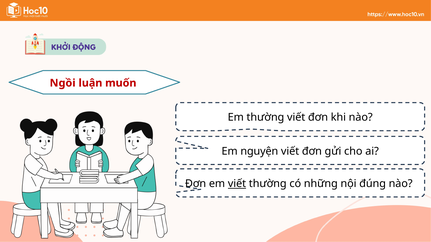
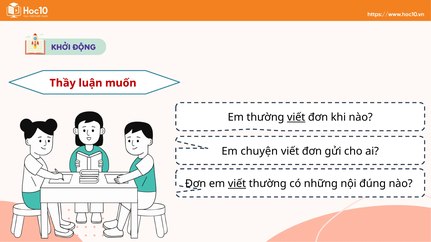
Ngồi: Ngồi -> Thầy
viết at (296, 118) underline: none -> present
nguyện: nguyện -> chuyện
